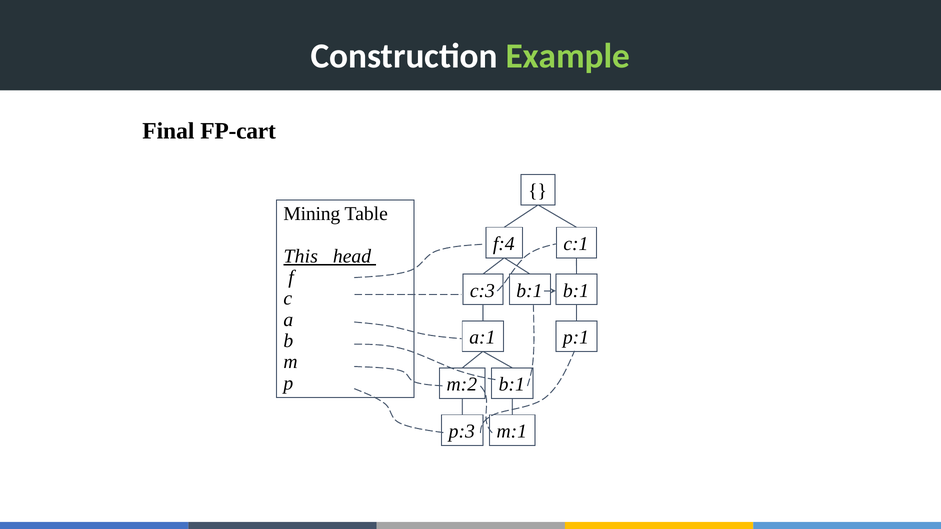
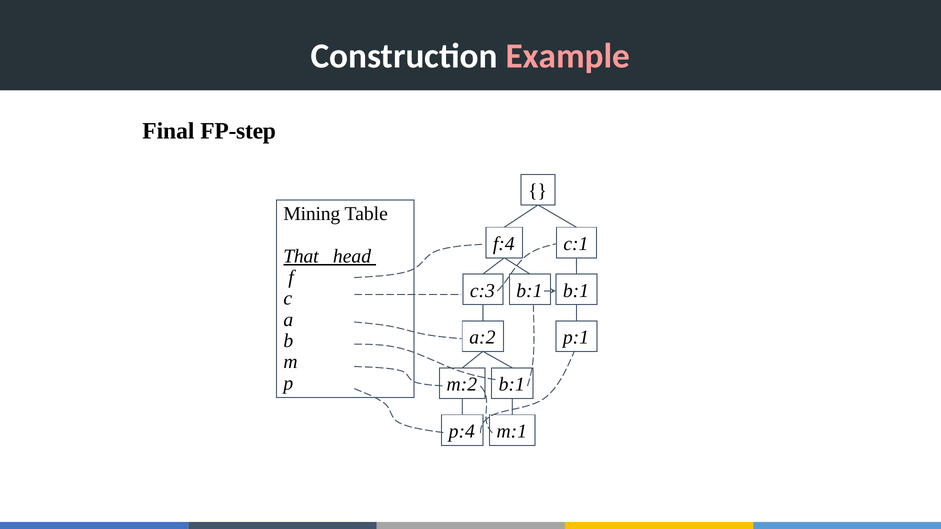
Example colour: light green -> pink
FP-cart: FP-cart -> FP-step
This: This -> That
a:1: a:1 -> a:2
p:3: p:3 -> p:4
